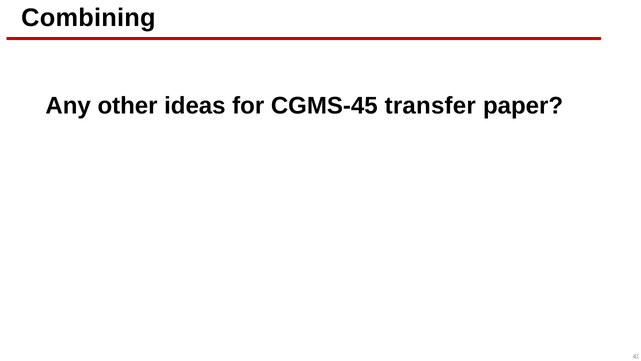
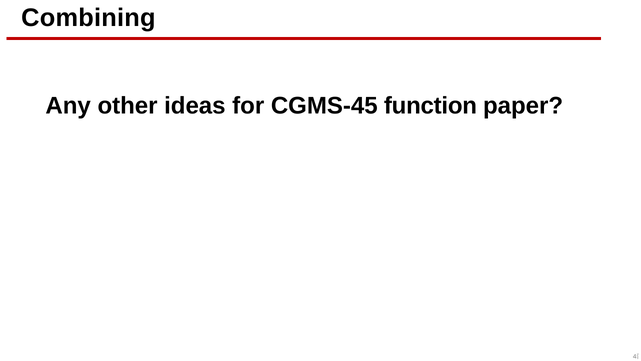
transfer: transfer -> function
